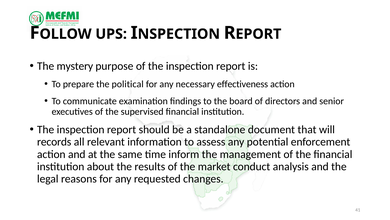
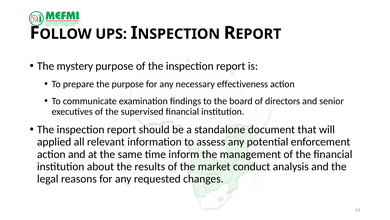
the political: political -> purpose
records: records -> applied
